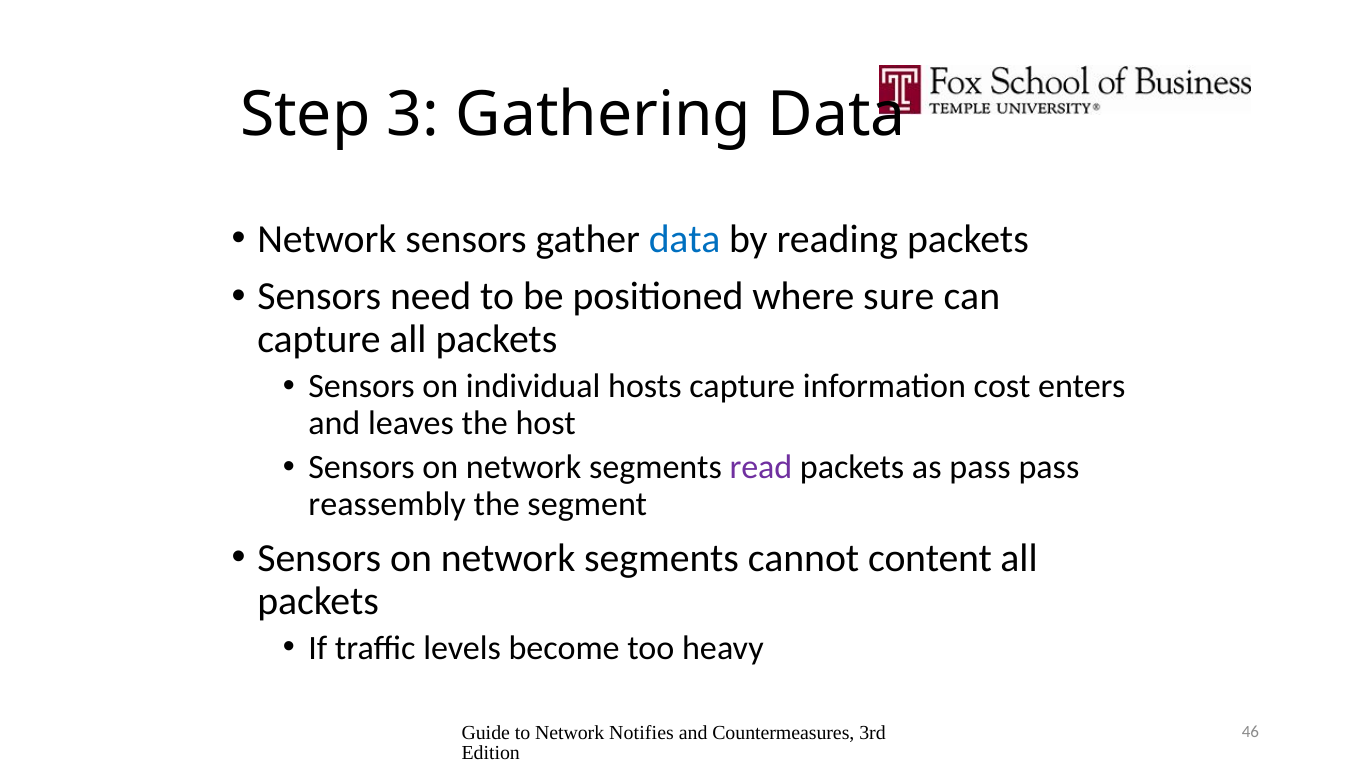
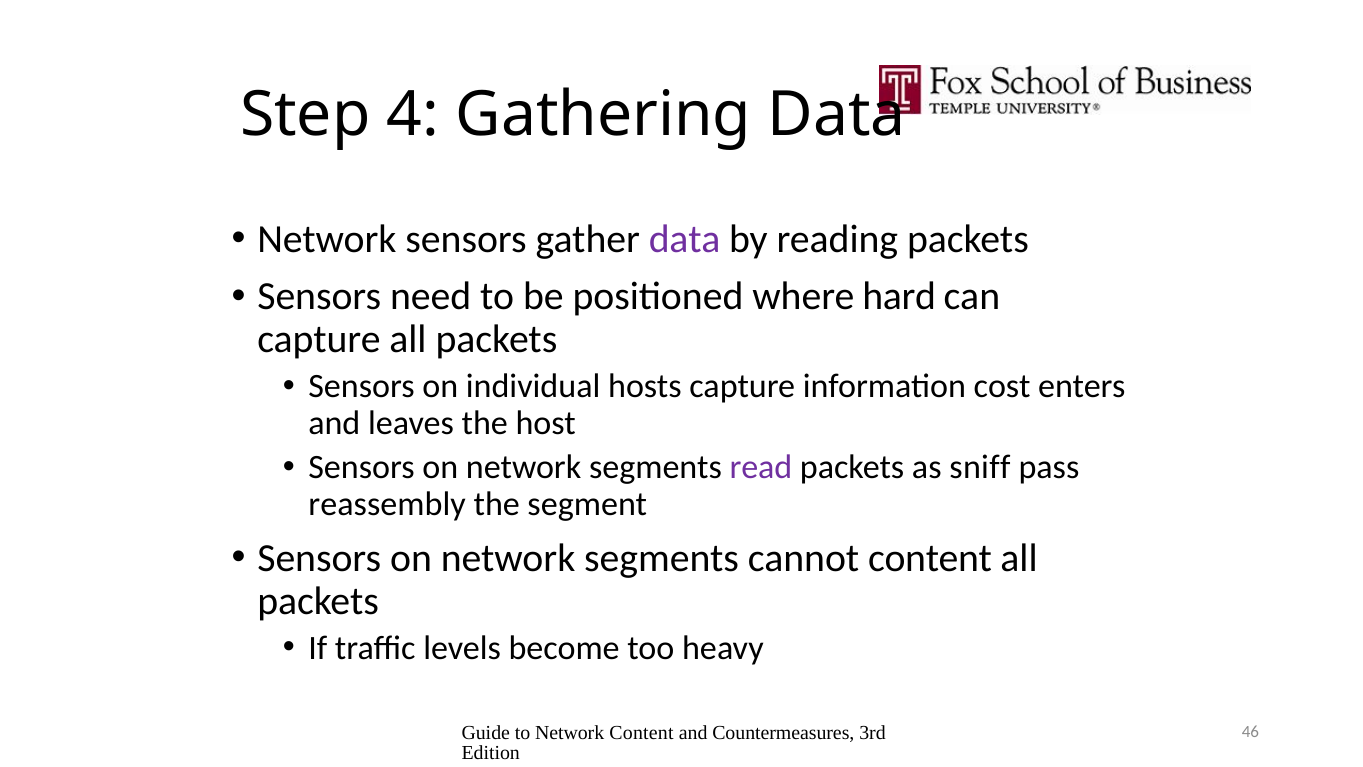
3: 3 -> 4
data at (685, 239) colour: blue -> purple
sure: sure -> hard
as pass: pass -> sniff
Network Notifies: Notifies -> Content
